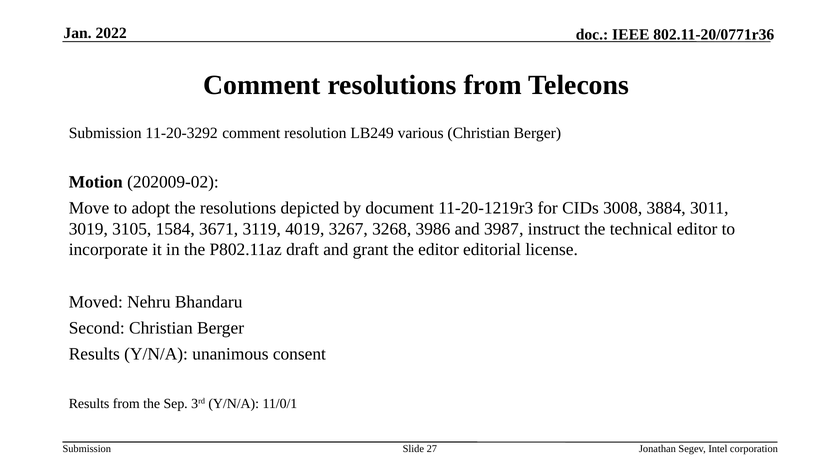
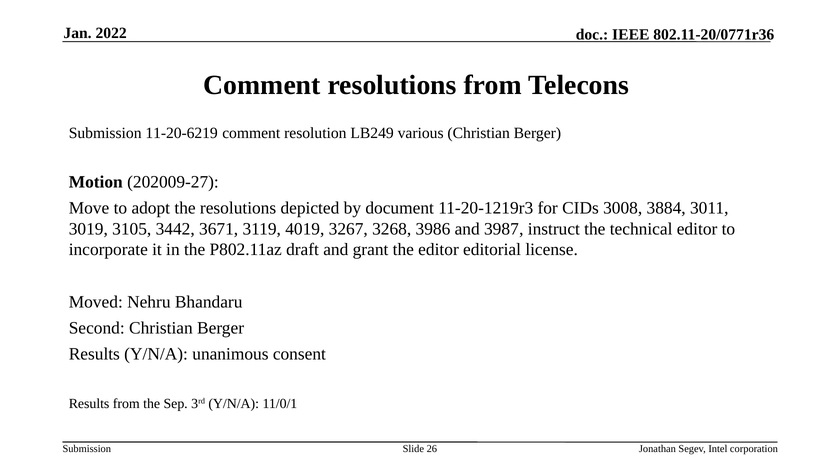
11-20-3292: 11-20-3292 -> 11-20-6219
202009-02: 202009-02 -> 202009-27
1584: 1584 -> 3442
27: 27 -> 26
